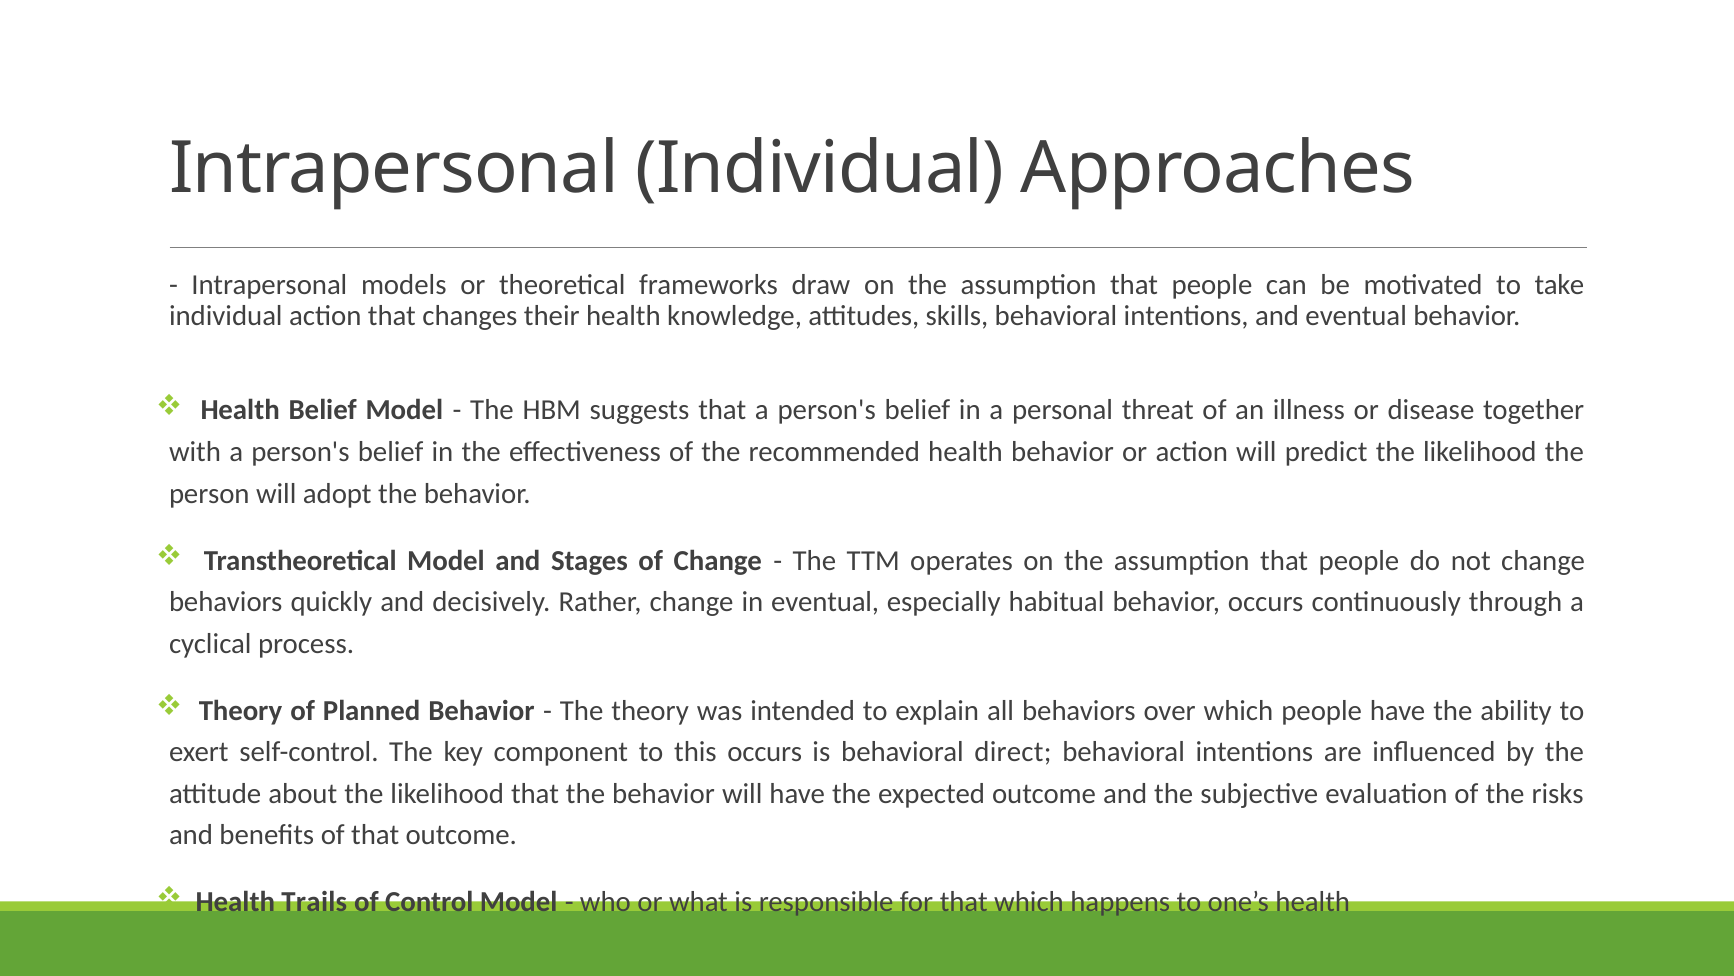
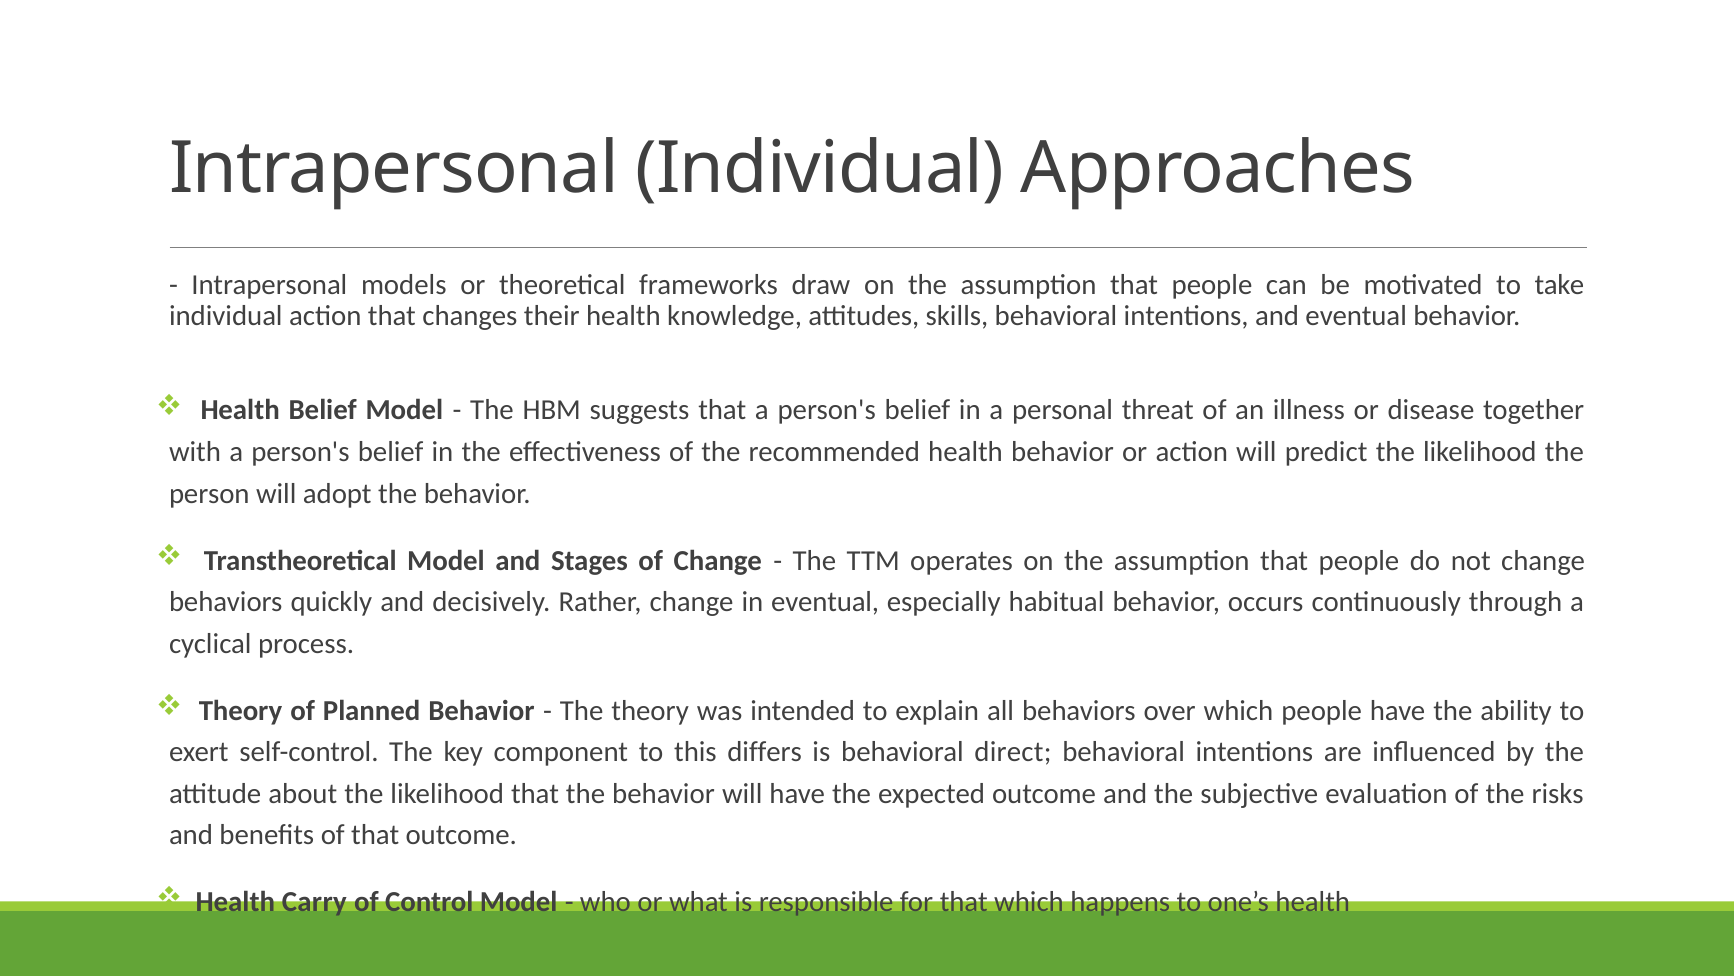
this occurs: occurs -> differs
Trails: Trails -> Carry
